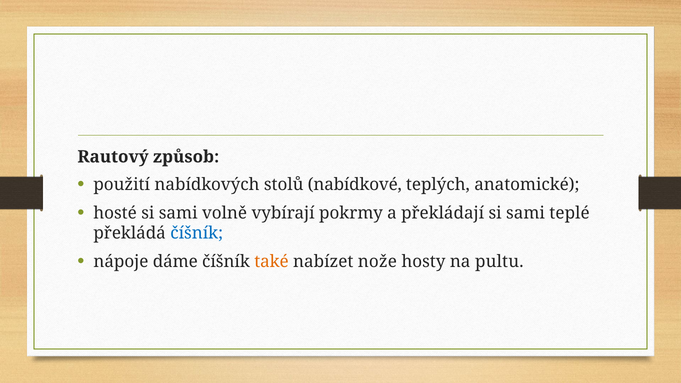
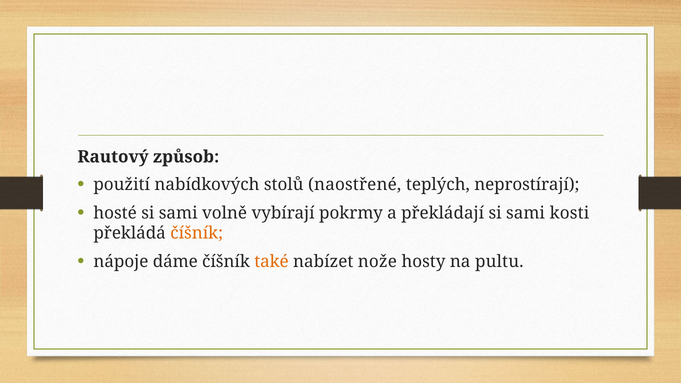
nabídkové: nabídkové -> naostřené
anatomické: anatomické -> neprostírají
teplé: teplé -> kosti
číšník at (197, 233) colour: blue -> orange
